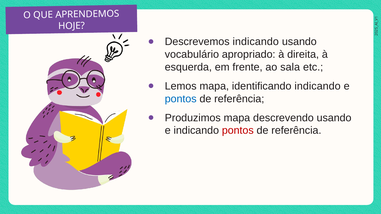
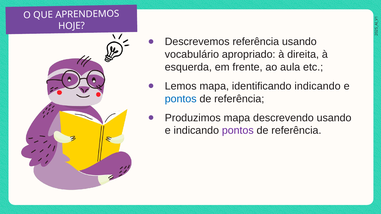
Descrevemos indicando: indicando -> referência
sala: sala -> aula
pontos at (238, 131) colour: red -> purple
